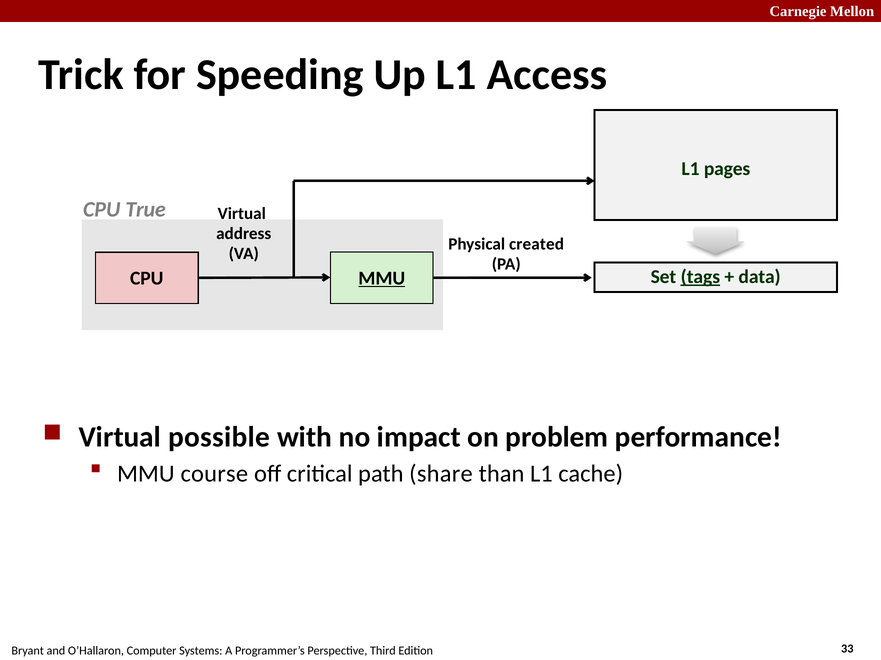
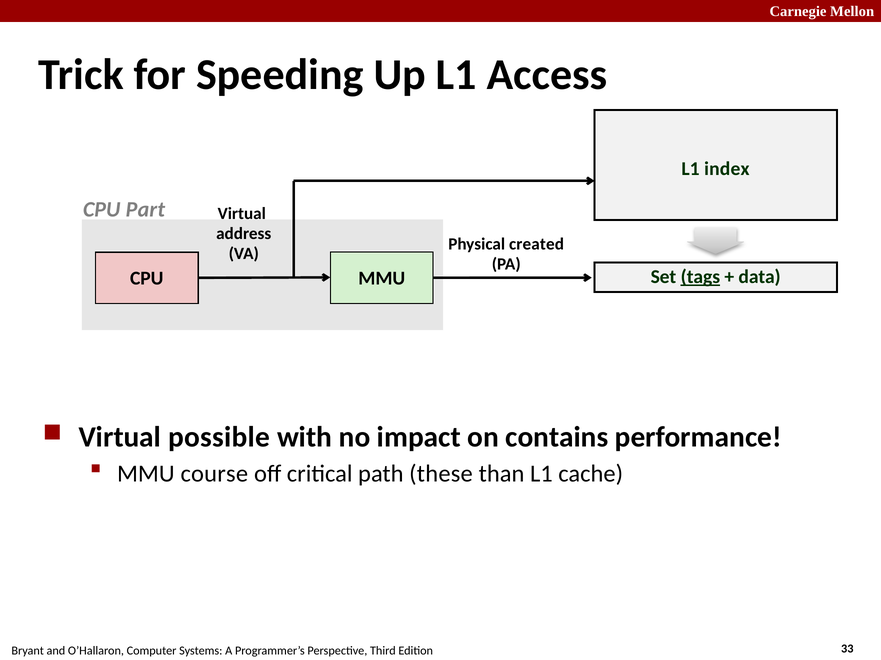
pages: pages -> index
True: True -> Part
MMU at (382, 279) underline: present -> none
problem: problem -> contains
share: share -> these
